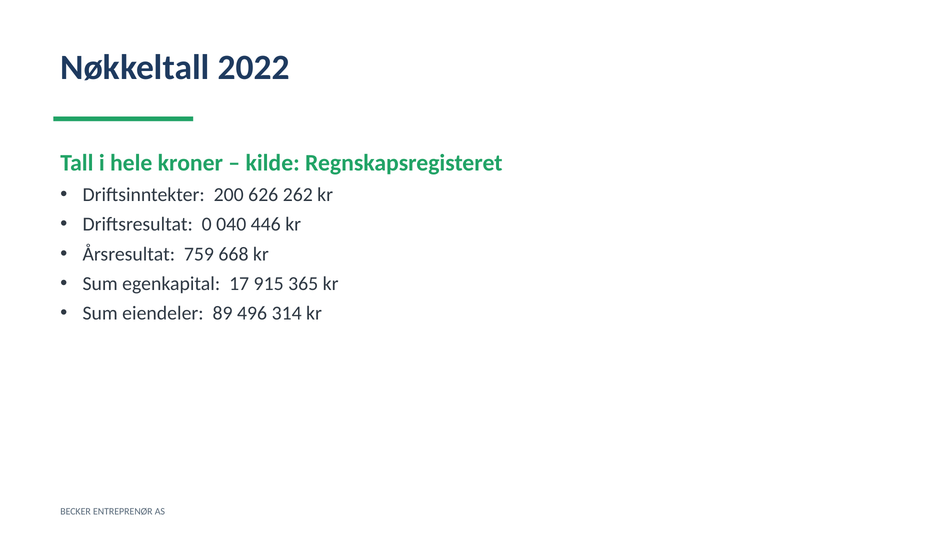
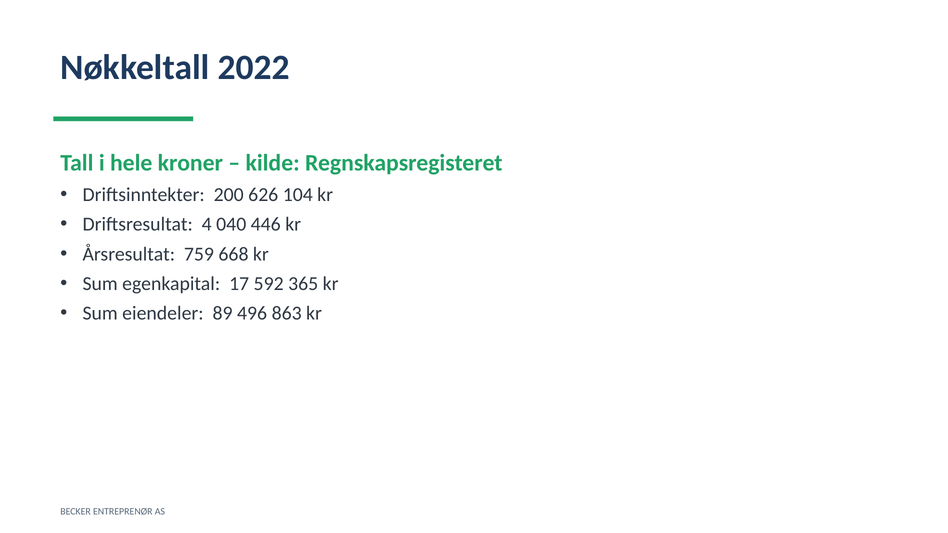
262: 262 -> 104
0: 0 -> 4
915: 915 -> 592
314: 314 -> 863
